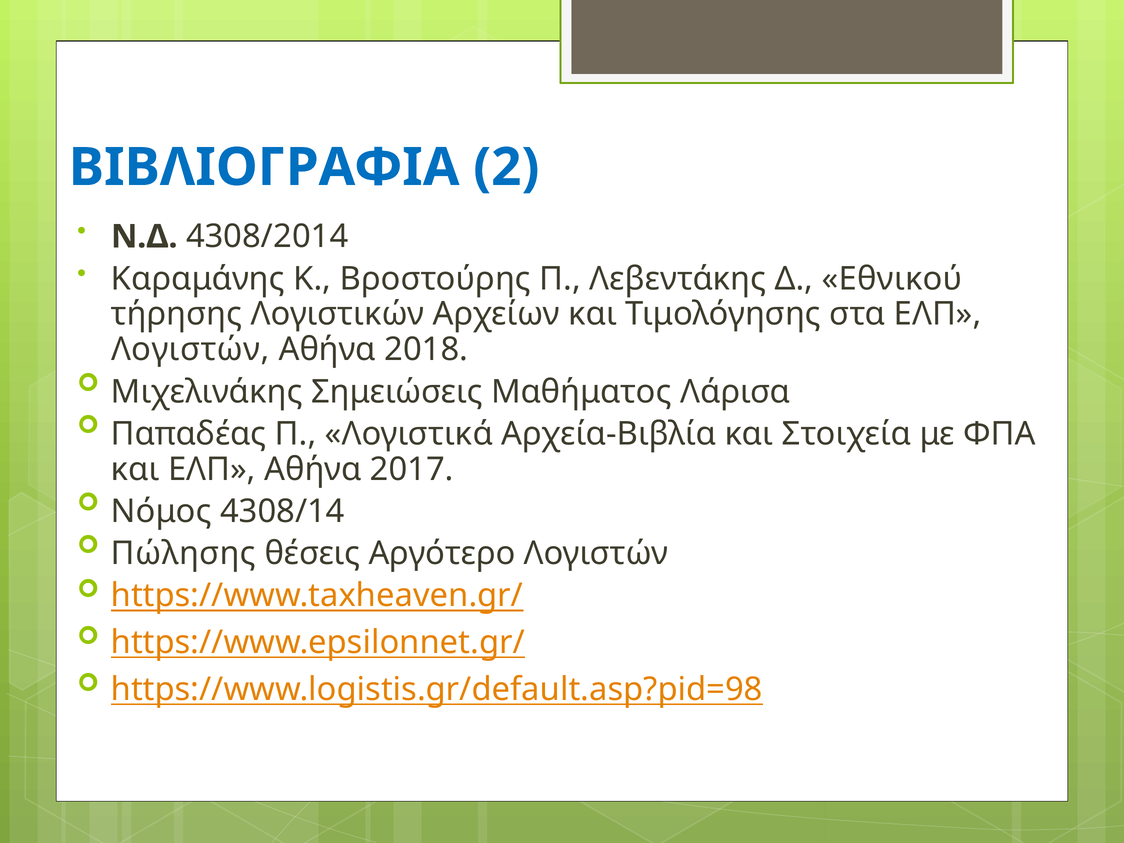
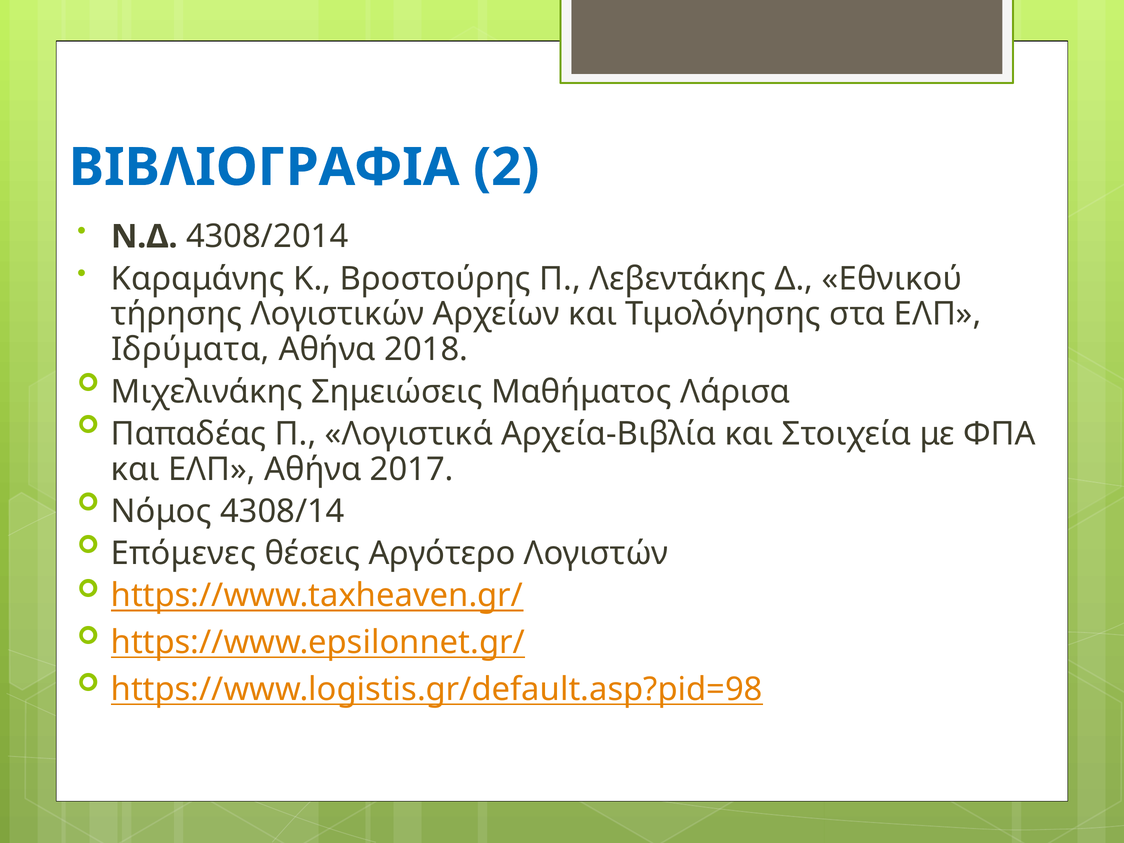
Λογιστών at (190, 350): Λογιστών -> Ιδρύματα
Πώλησης: Πώλησης -> Επόμενες
